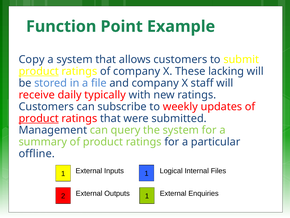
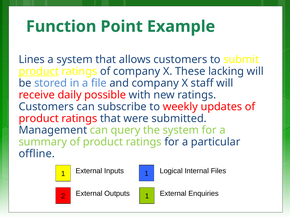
Copy: Copy -> Lines
typically: typically -> possible
product at (39, 118) underline: present -> none
